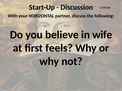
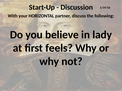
wife: wife -> lady
